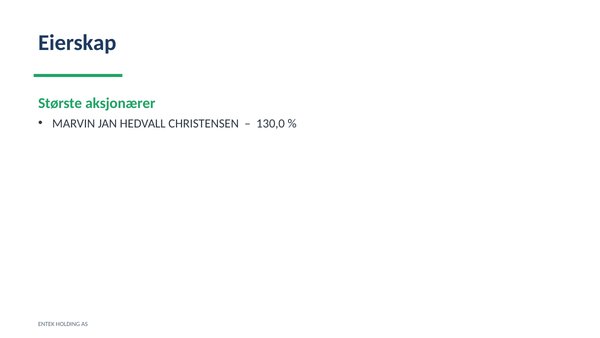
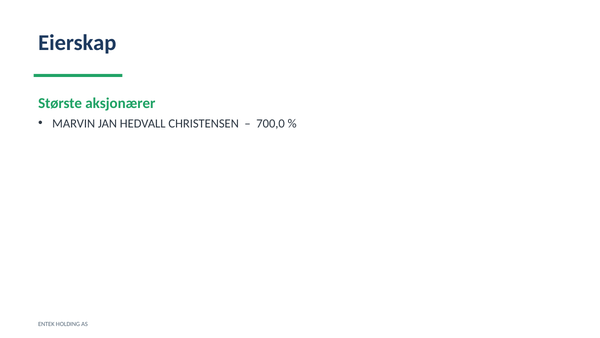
130,0: 130,0 -> 700,0
